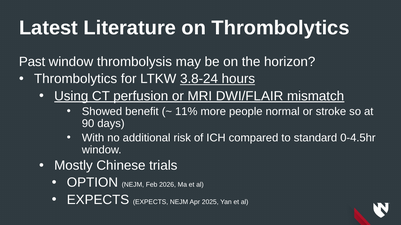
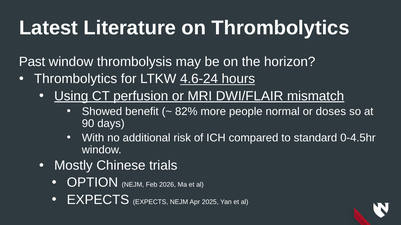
3.8-24: 3.8-24 -> 4.6-24
11%: 11% -> 82%
stroke: stroke -> doses
